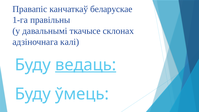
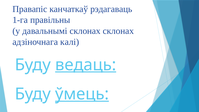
беларускае: беларускае -> рэдагаваць
давальнымі ткачысе: ткачысе -> склонах
ўмець underline: none -> present
